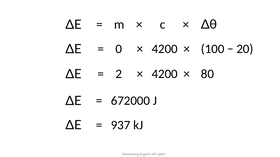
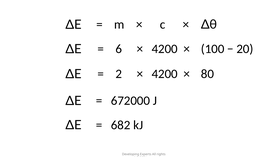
0: 0 -> 6
937: 937 -> 682
